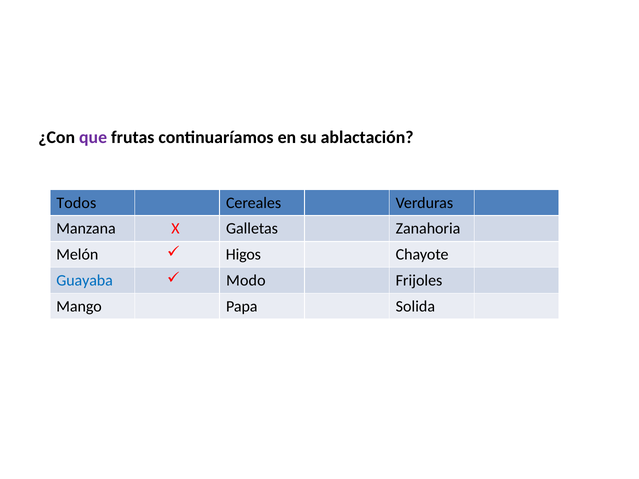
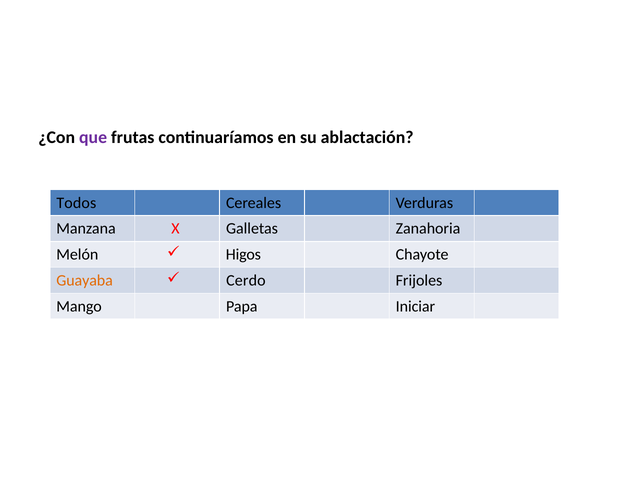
Guayaba colour: blue -> orange
Modo: Modo -> Cerdo
Solida: Solida -> Iniciar
